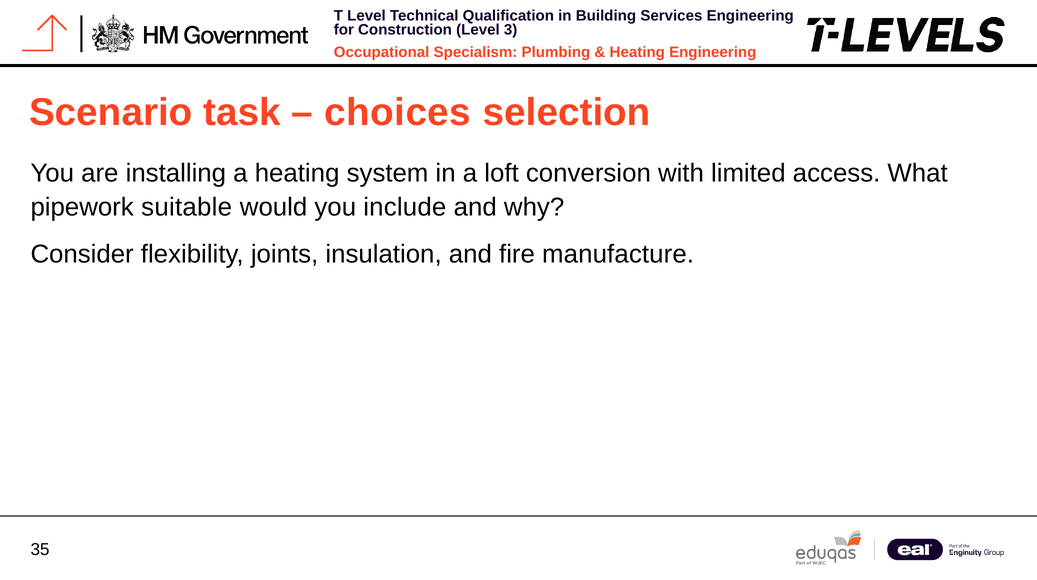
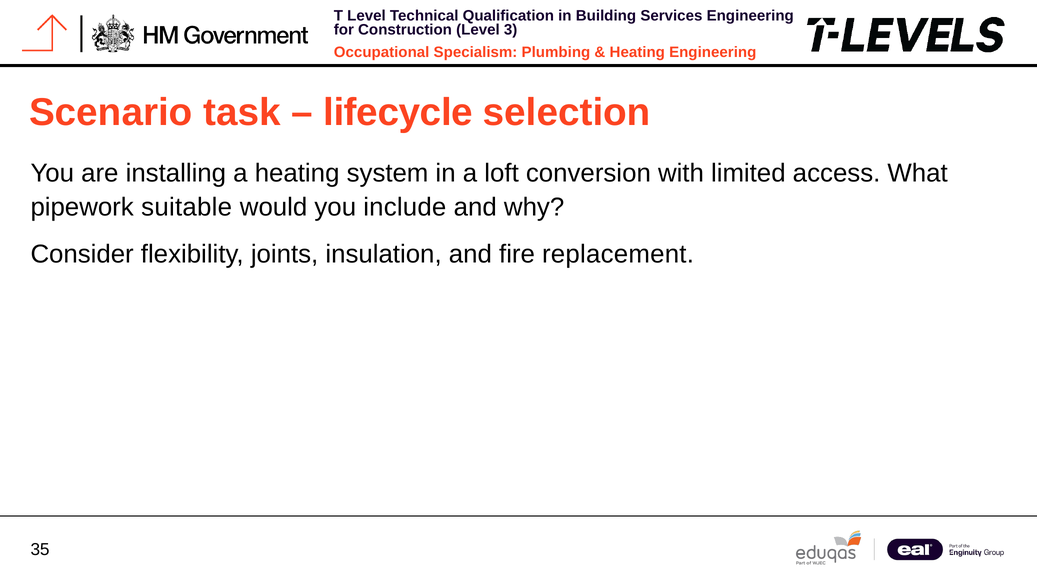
choices: choices -> lifecycle
manufacture: manufacture -> replacement
